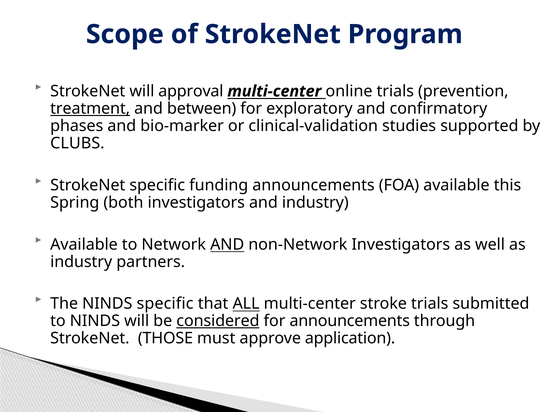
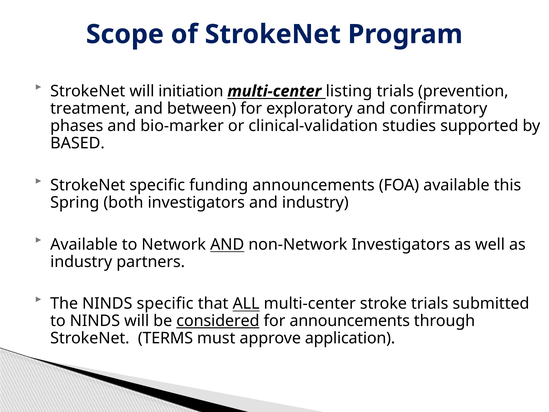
approval: approval -> initiation
online: online -> listing
treatment underline: present -> none
CLUBS: CLUBS -> BASED
THOSE: THOSE -> TERMS
